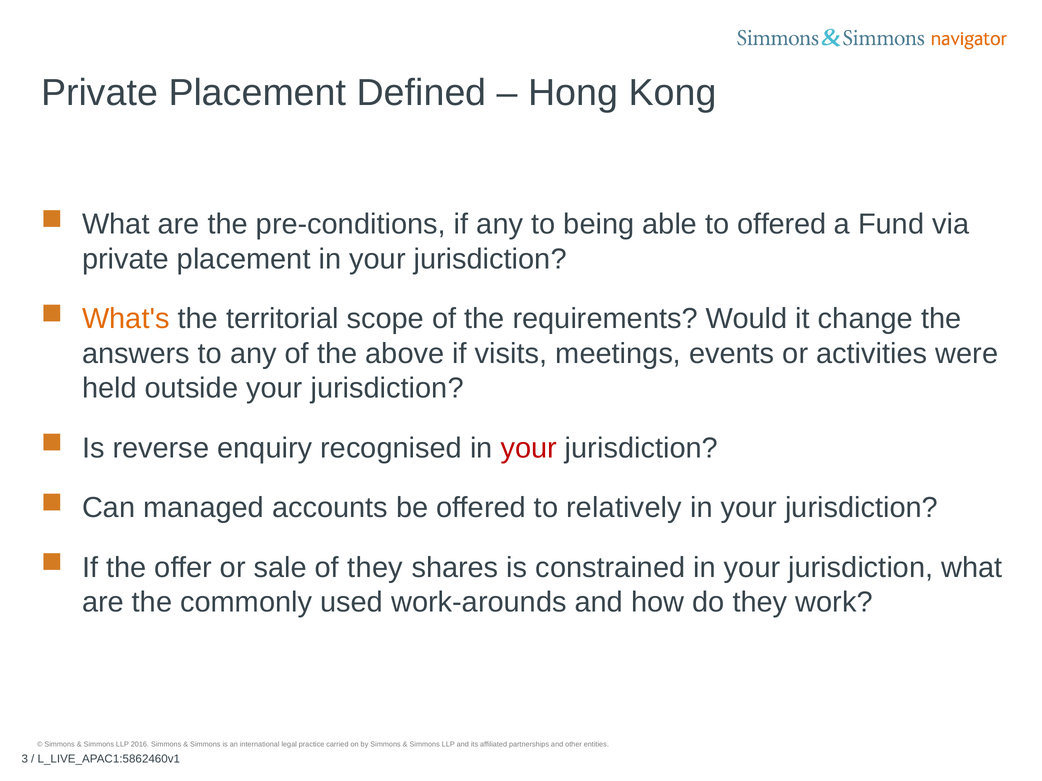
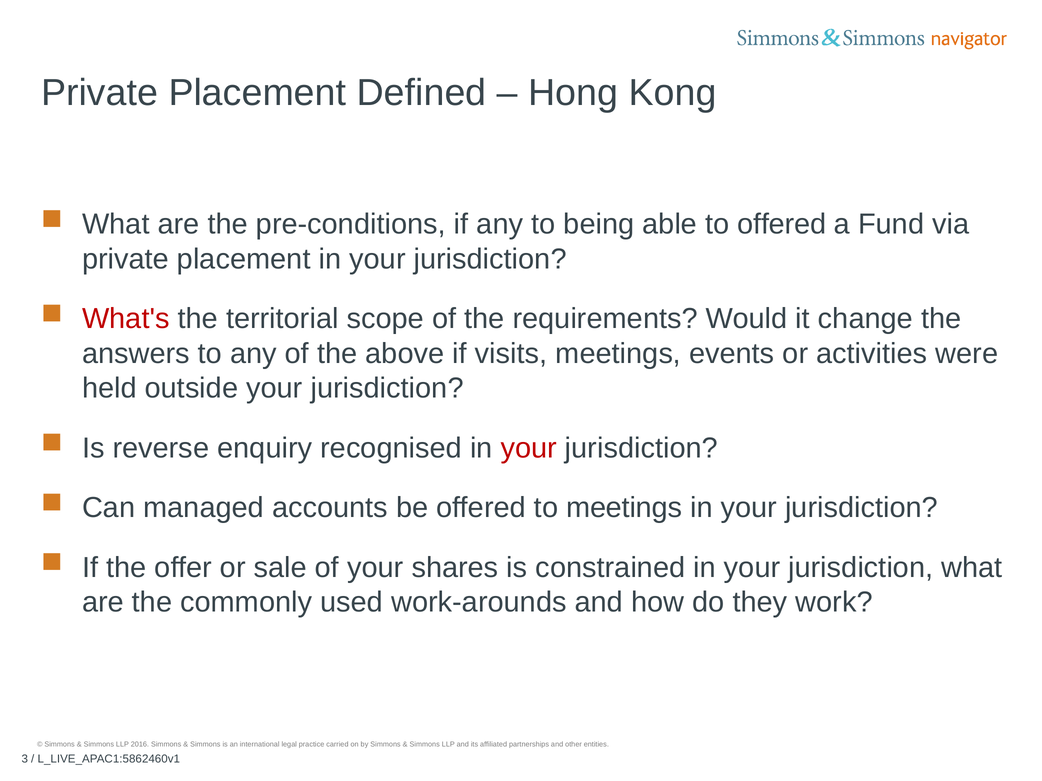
What's colour: orange -> red
to relatively: relatively -> meetings
of they: they -> your
